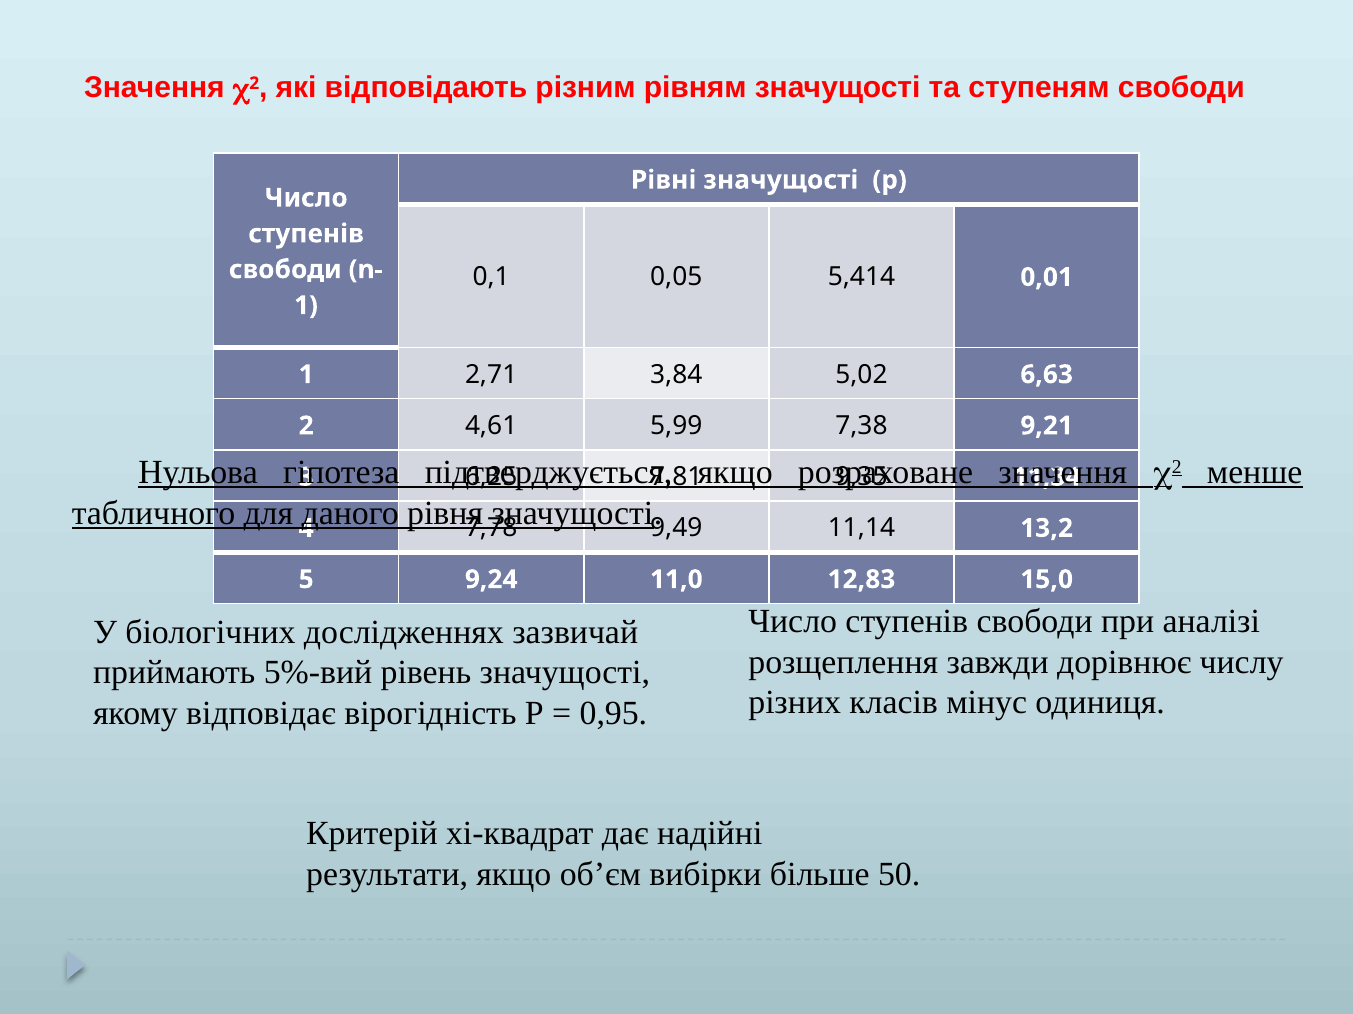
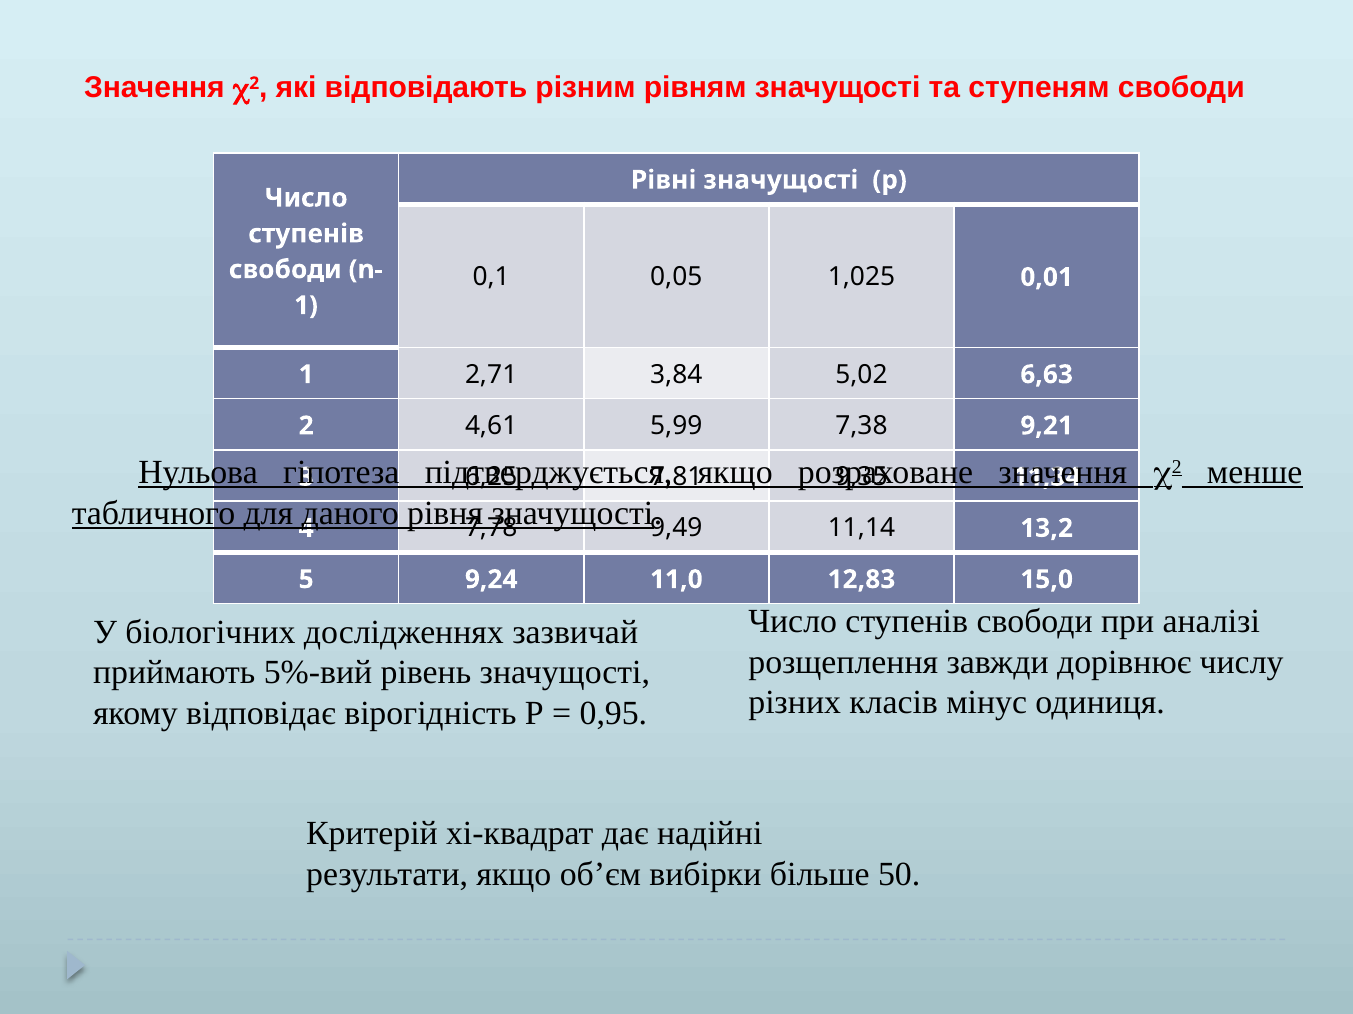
5,414: 5,414 -> 1,025
